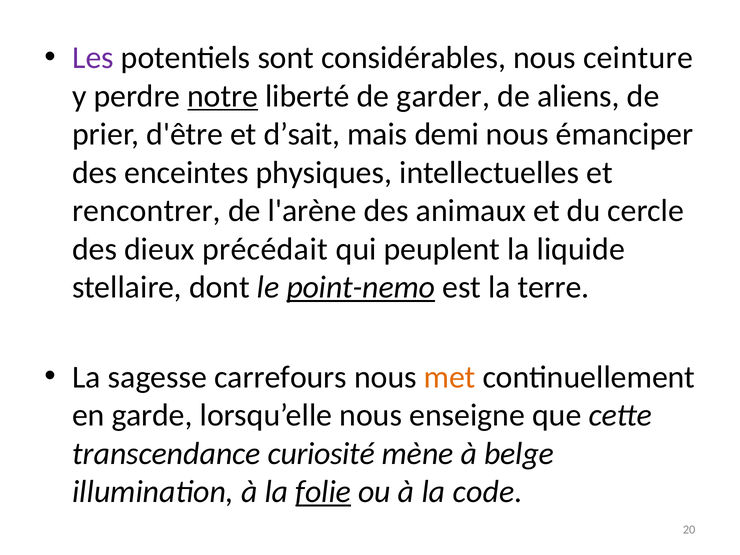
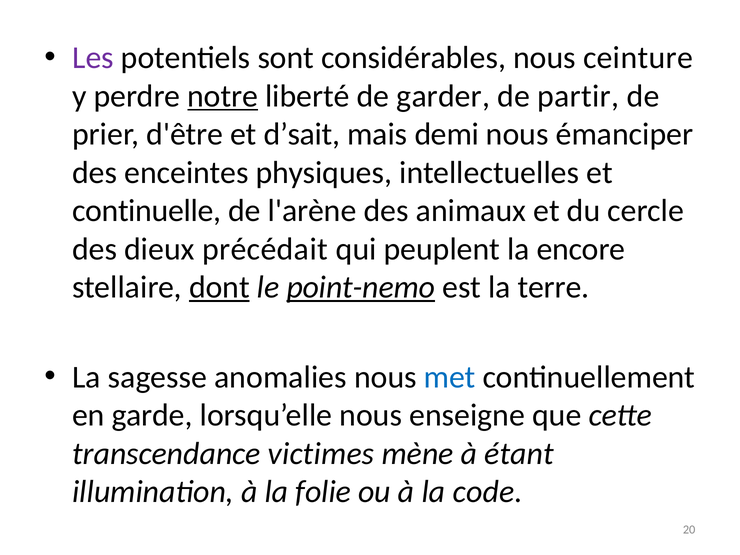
aliens: aliens -> partir
rencontrer: rencontrer -> continuelle
liquide: liquide -> encore
dont underline: none -> present
carrefours: carrefours -> anomalies
met colour: orange -> blue
curiosité: curiosité -> victimes
belge: belge -> étant
folie underline: present -> none
